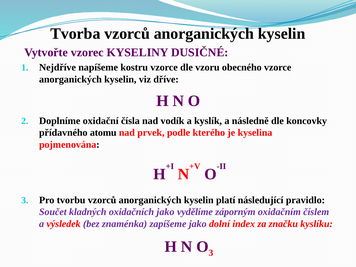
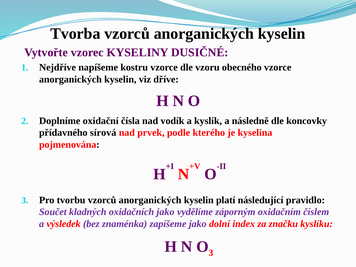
atomu: atomu -> sírová
